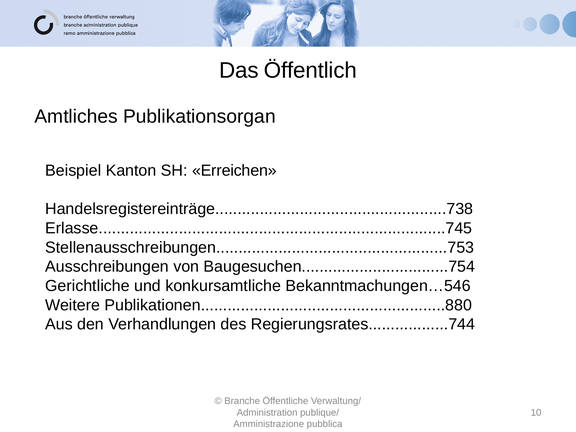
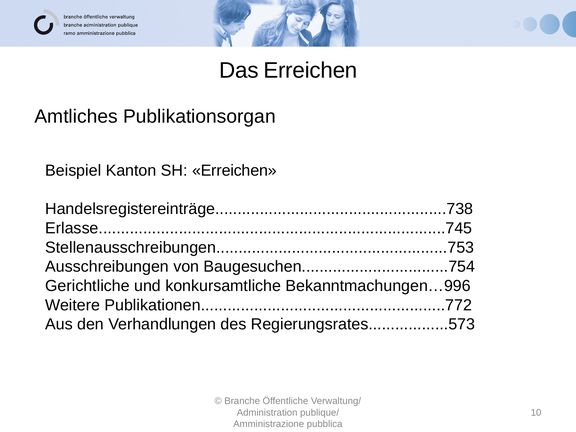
Das Öffentlich: Öffentlich -> Erreichen
Bekanntmachungen…546: Bekanntmachungen…546 -> Bekanntmachungen…996
Publikationen.......................................................880: Publikationen.......................................................880 -> Publikationen.......................................................772
Regierungsrates..................744: Regierungsrates..................744 -> Regierungsrates..................573
